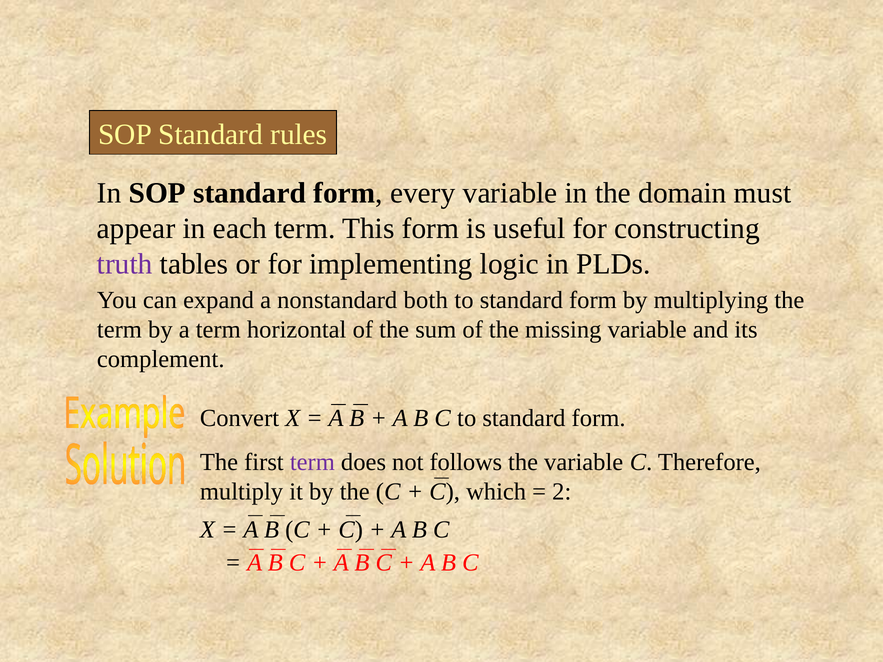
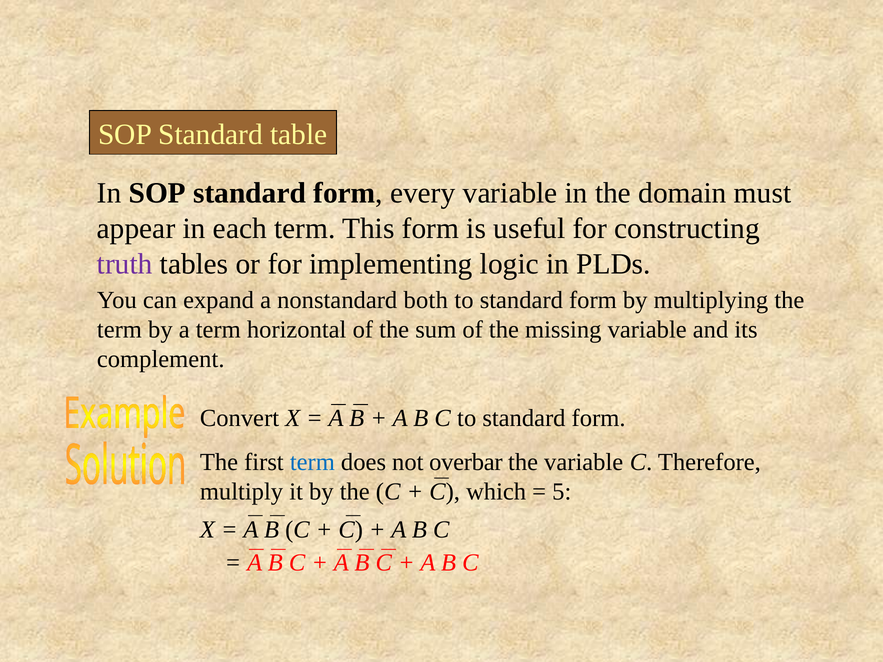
rules: rules -> table
term at (312, 462) colour: purple -> blue
follows: follows -> overbar
2: 2 -> 5
